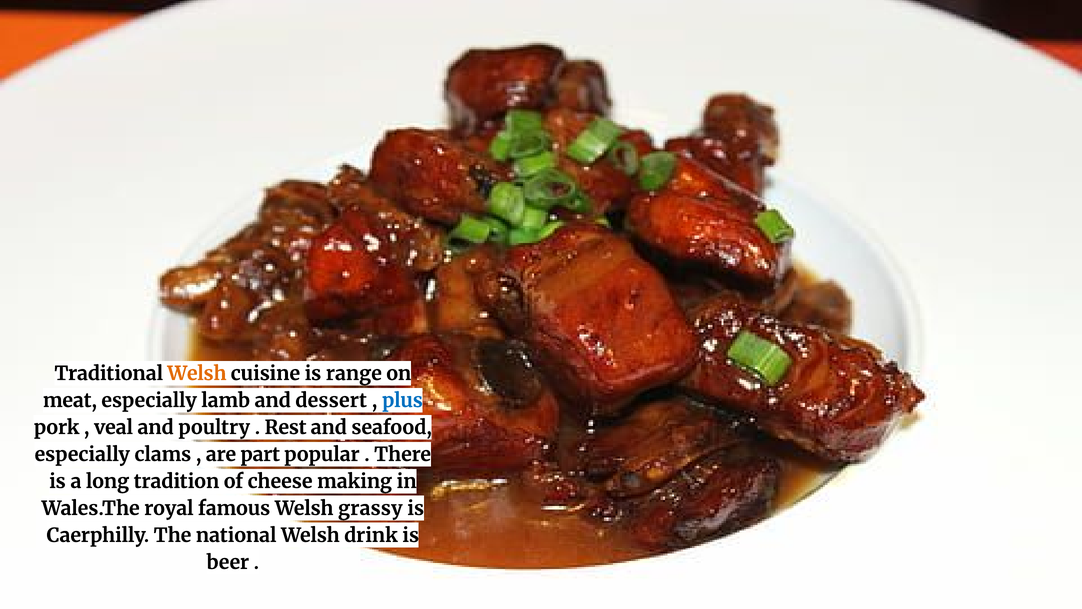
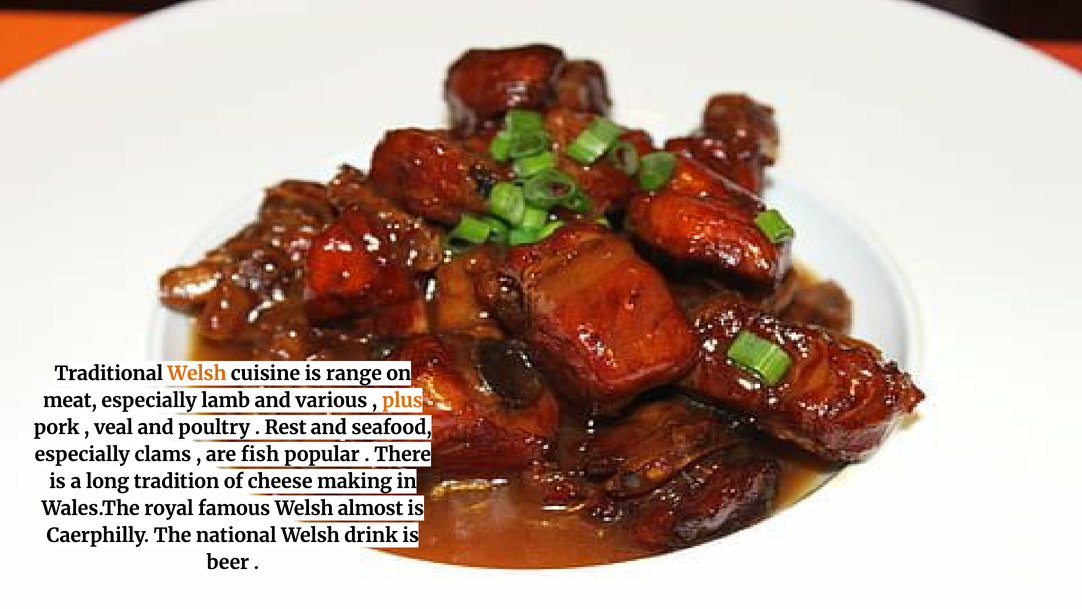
dessert: dessert -> various
plus colour: blue -> orange
part: part -> fish
grassy: grassy -> almost
